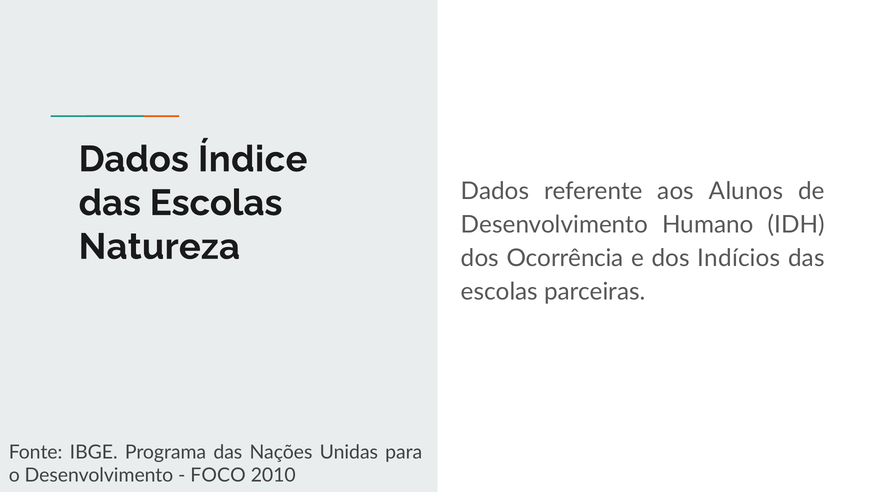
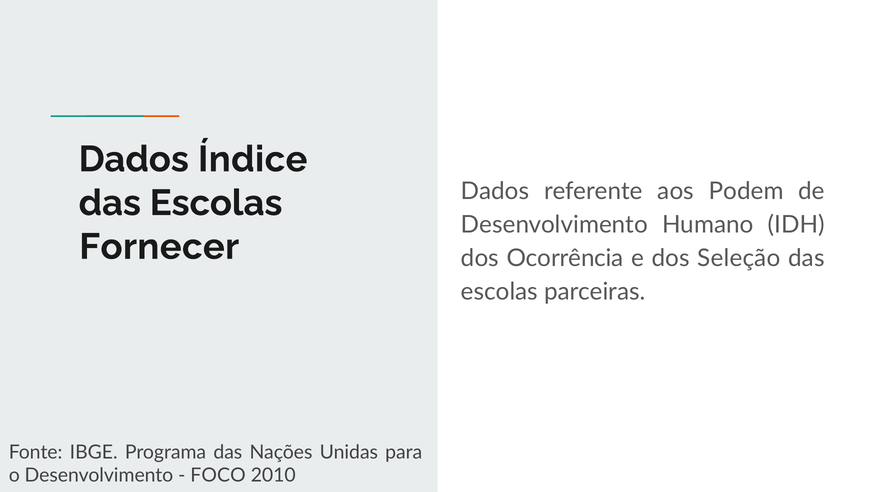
Alunos: Alunos -> Podem
Natureza: Natureza -> Fornecer
Indícios: Indícios -> Seleção
